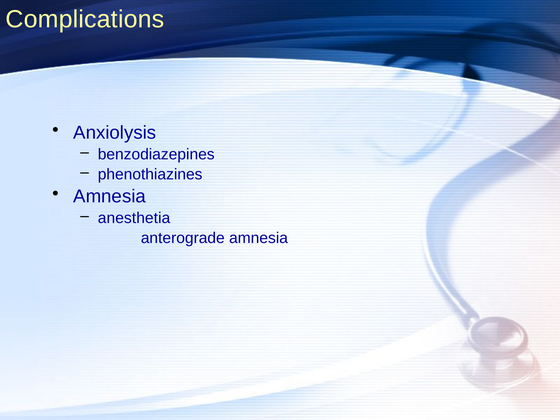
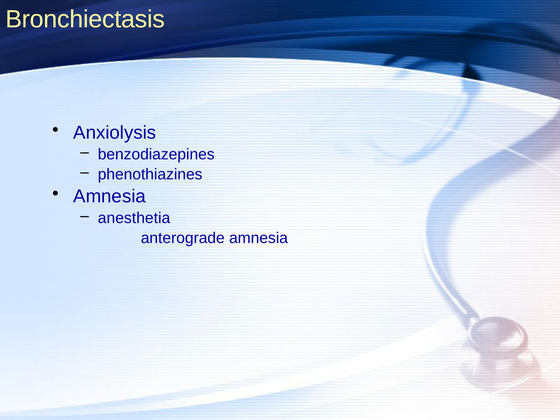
Complications: Complications -> Bronchiectasis
